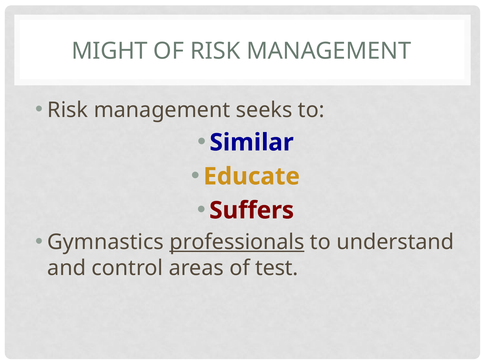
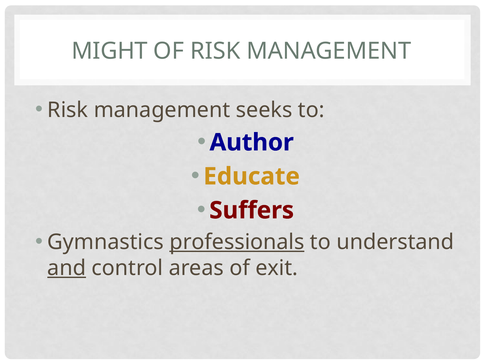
Similar: Similar -> Author
and underline: none -> present
test: test -> exit
